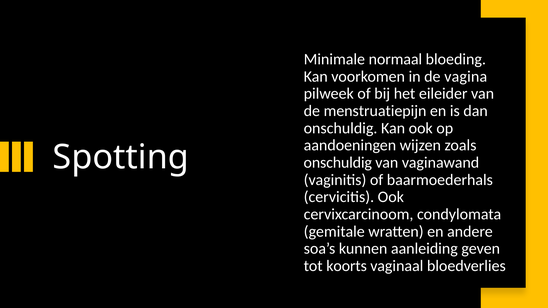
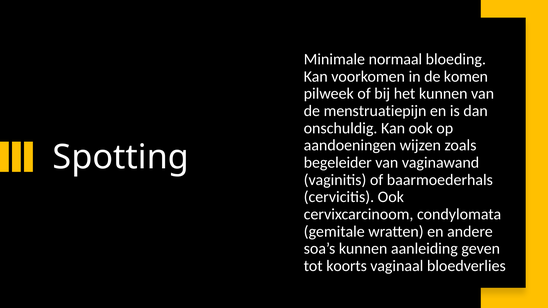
vagina: vagina -> komen
het eileider: eileider -> kunnen
onschuldig at (338, 163): onschuldig -> begeleider
